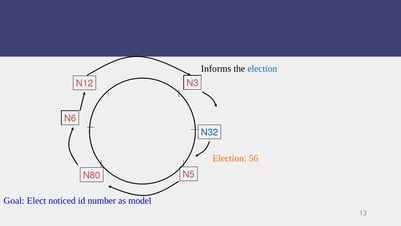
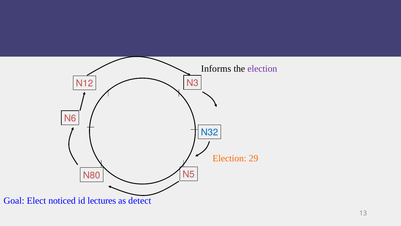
election at (262, 69) colour: blue -> purple
56: 56 -> 29
number: number -> lectures
model: model -> detect
